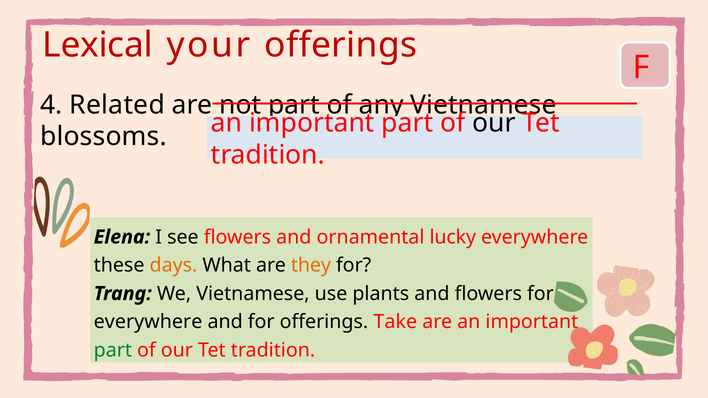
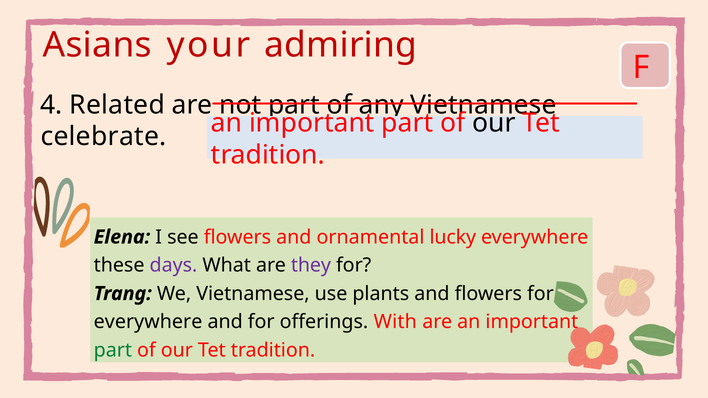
Lexical: Lexical -> Asians
your offerings: offerings -> admiring
blossoms: blossoms -> celebrate
days colour: orange -> purple
they colour: orange -> purple
Take: Take -> With
